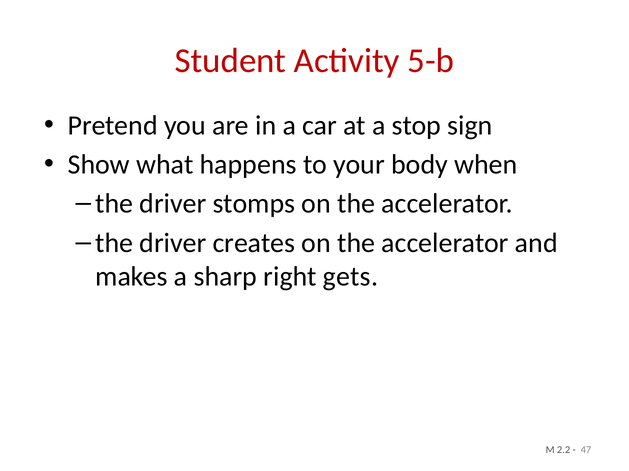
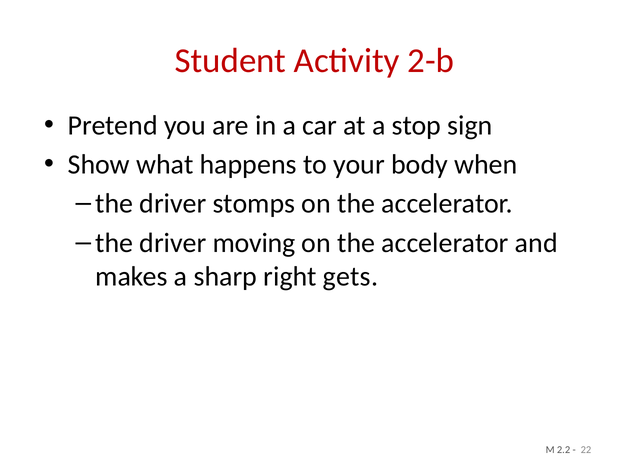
5-b: 5-b -> 2-b
creates: creates -> moving
47: 47 -> 22
